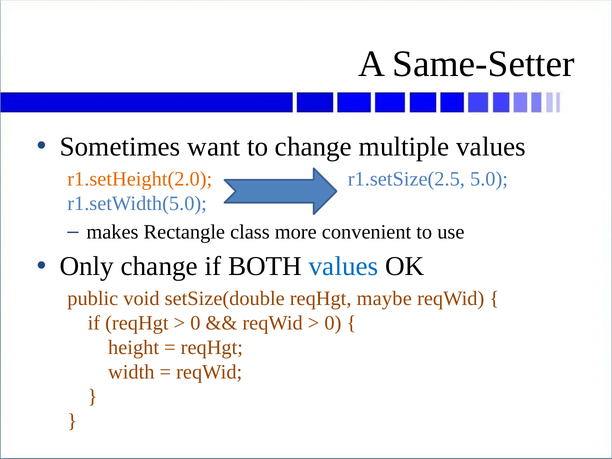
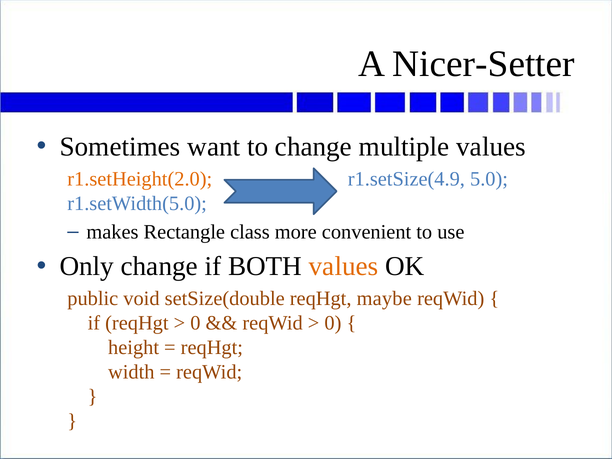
Same-Setter: Same-Setter -> Nicer-Setter
r1.setSize(2.5: r1.setSize(2.5 -> r1.setSize(4.9
values at (344, 266) colour: blue -> orange
